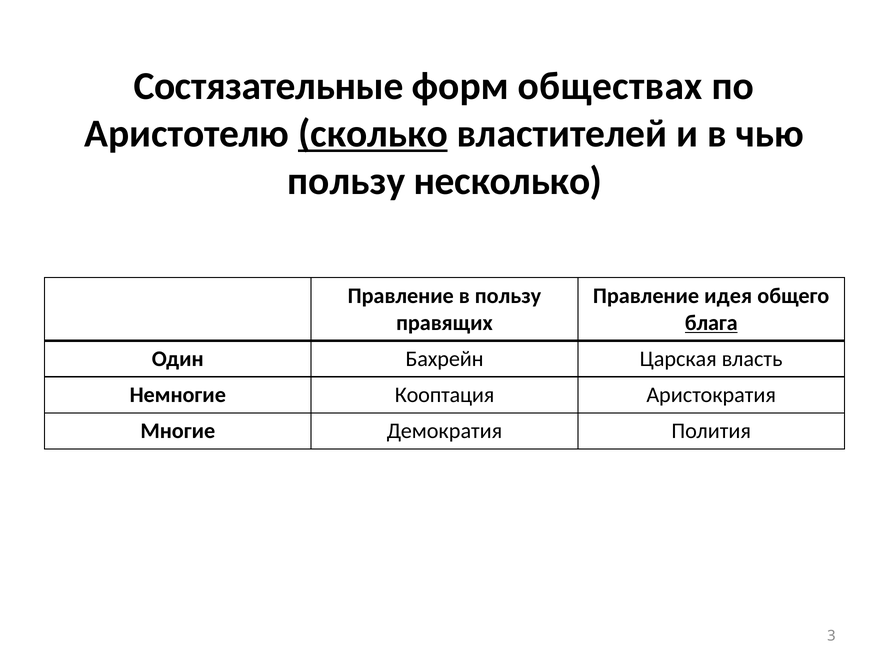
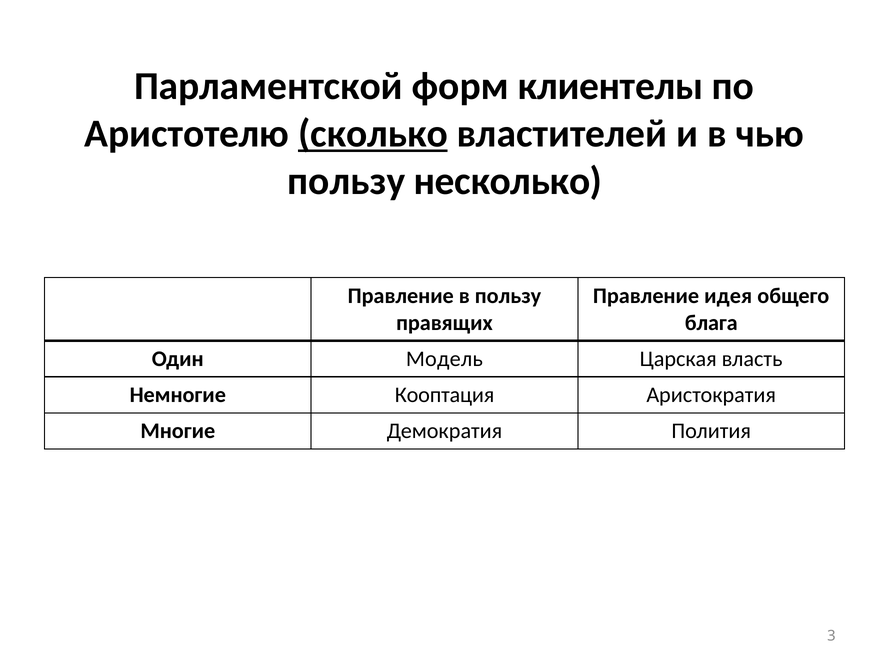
Состязательные: Состязательные -> Парламентской
обществах: обществах -> клиентелы
блага underline: present -> none
Бахрейн: Бахрейн -> Модель
